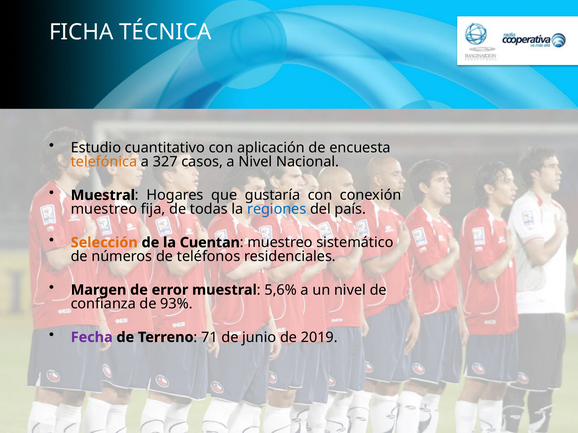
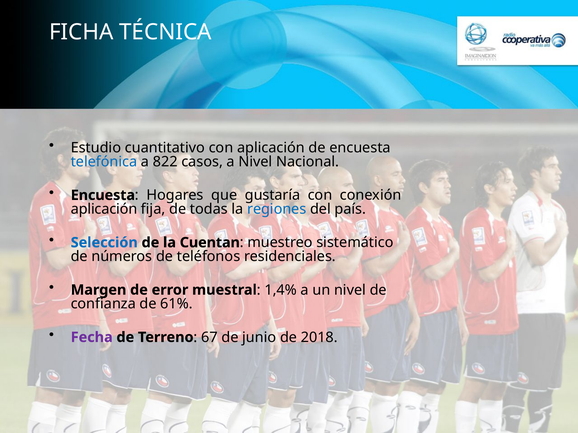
telefónica colour: orange -> blue
327: 327 -> 822
Muestral at (103, 195): Muestral -> Encuesta
muestreo at (104, 209): muestreo -> aplicación
Selección colour: orange -> blue
5,6%: 5,6% -> 1,4%
93%: 93% -> 61%
71: 71 -> 67
2019: 2019 -> 2018
